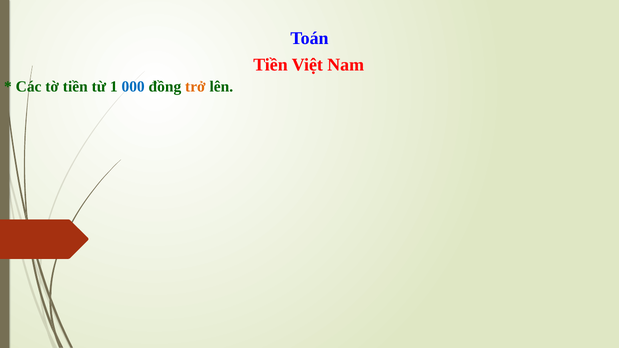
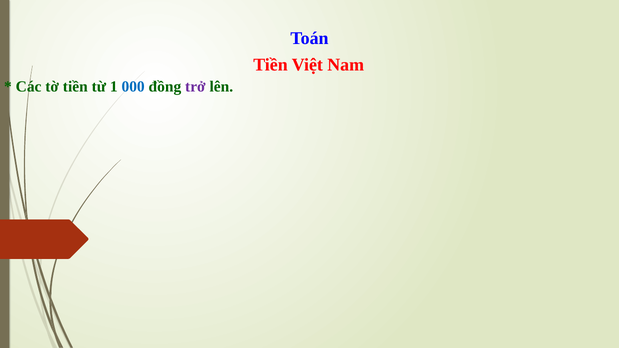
trở colour: orange -> purple
